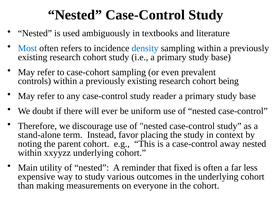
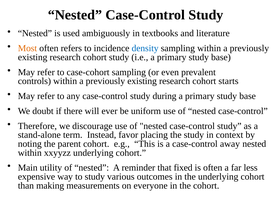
Most colour: blue -> orange
being: being -> starts
reader: reader -> during
